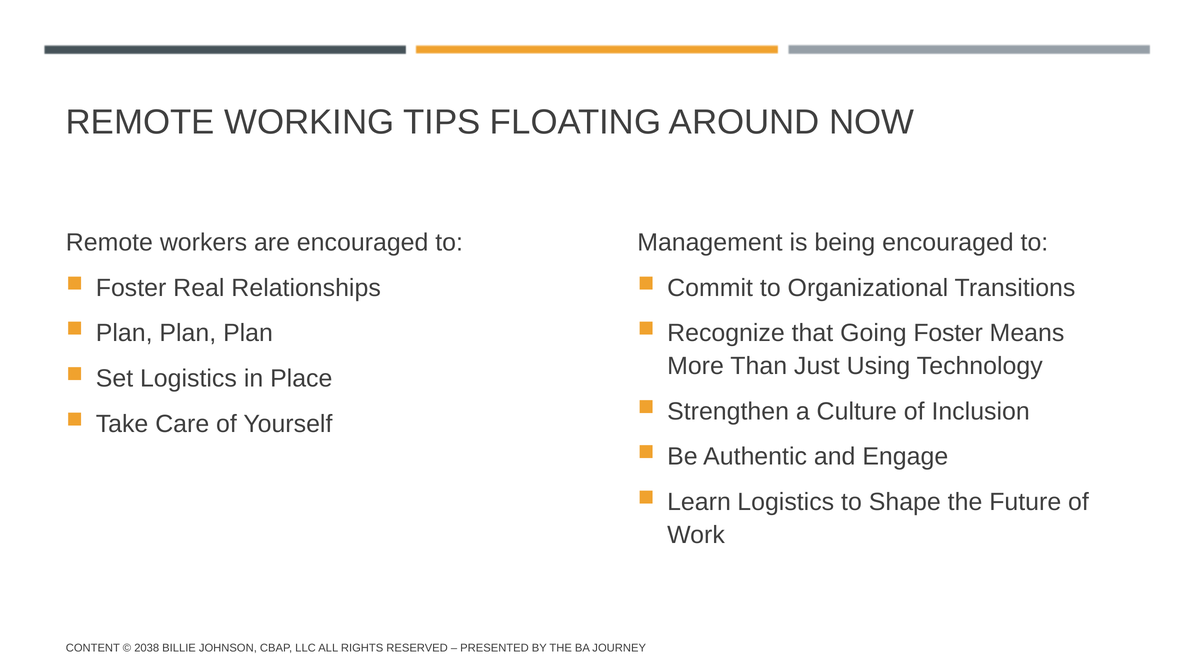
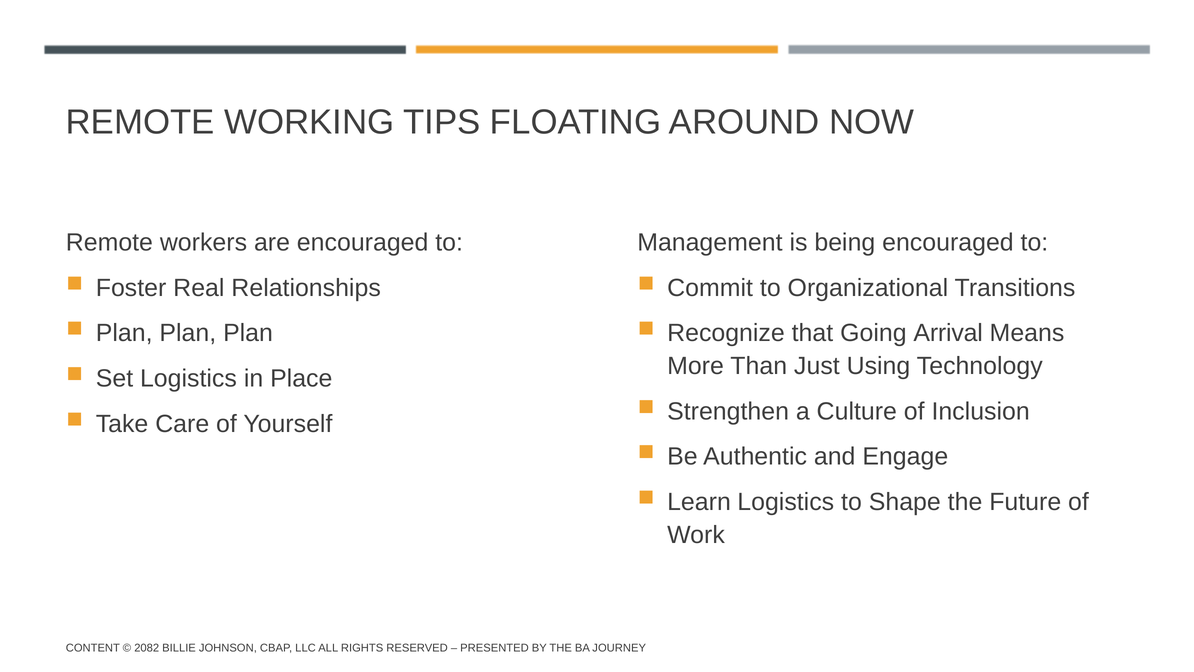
Going Foster: Foster -> Arrival
2038: 2038 -> 2082
